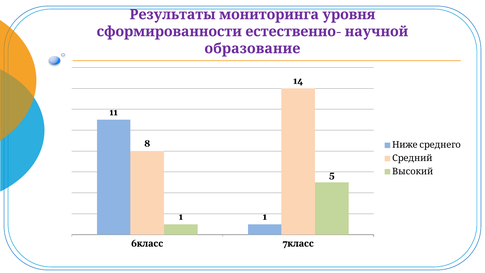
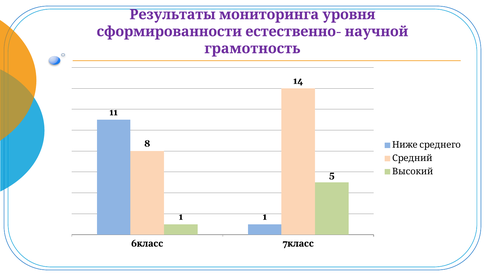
образование: образование -> грамотность
